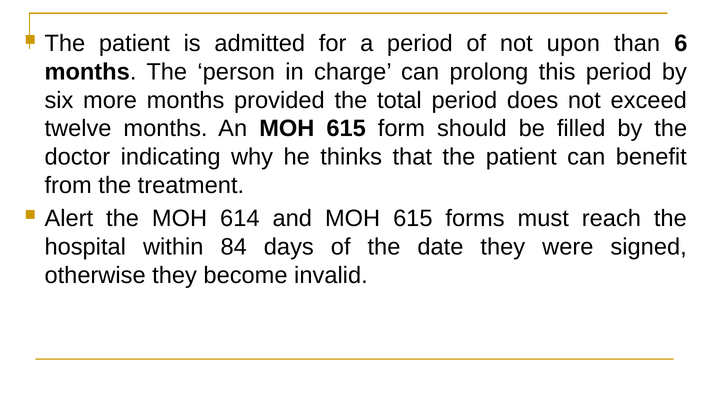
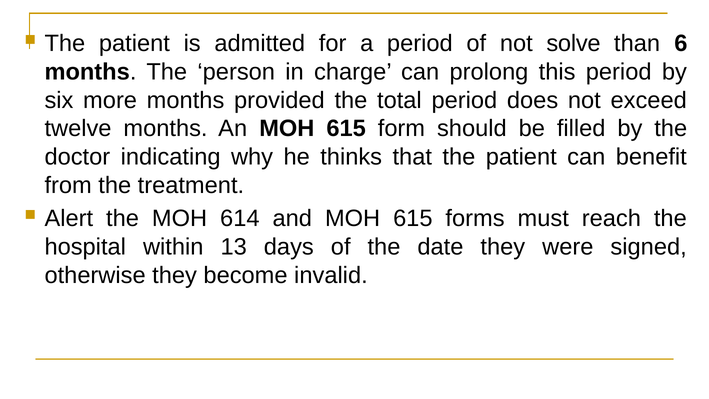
upon: upon -> solve
84: 84 -> 13
